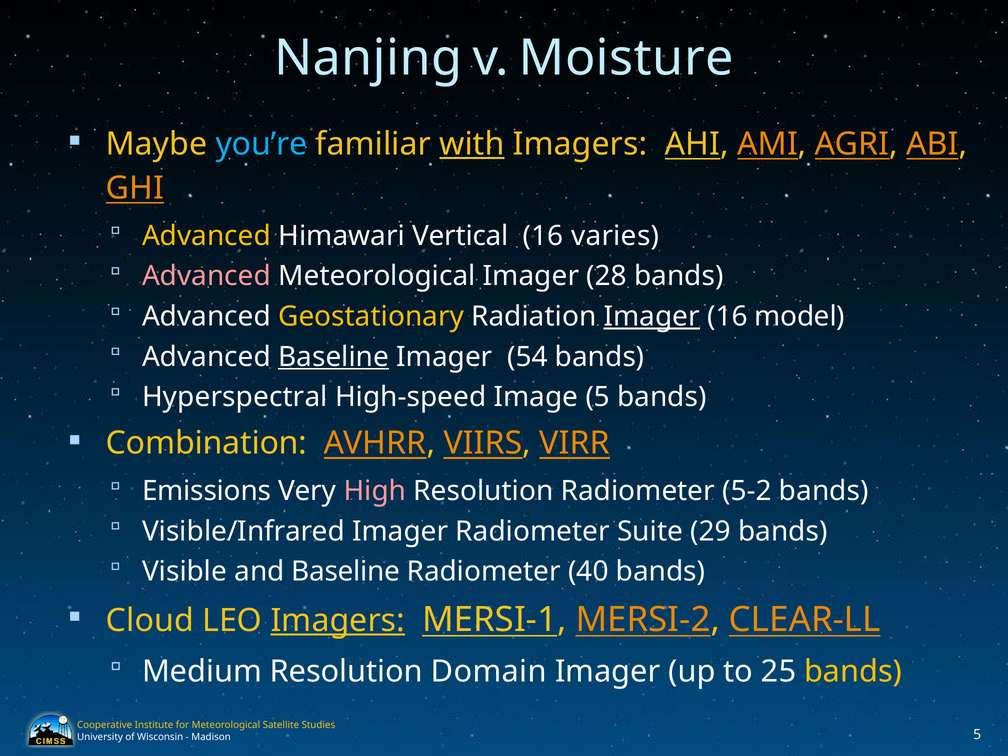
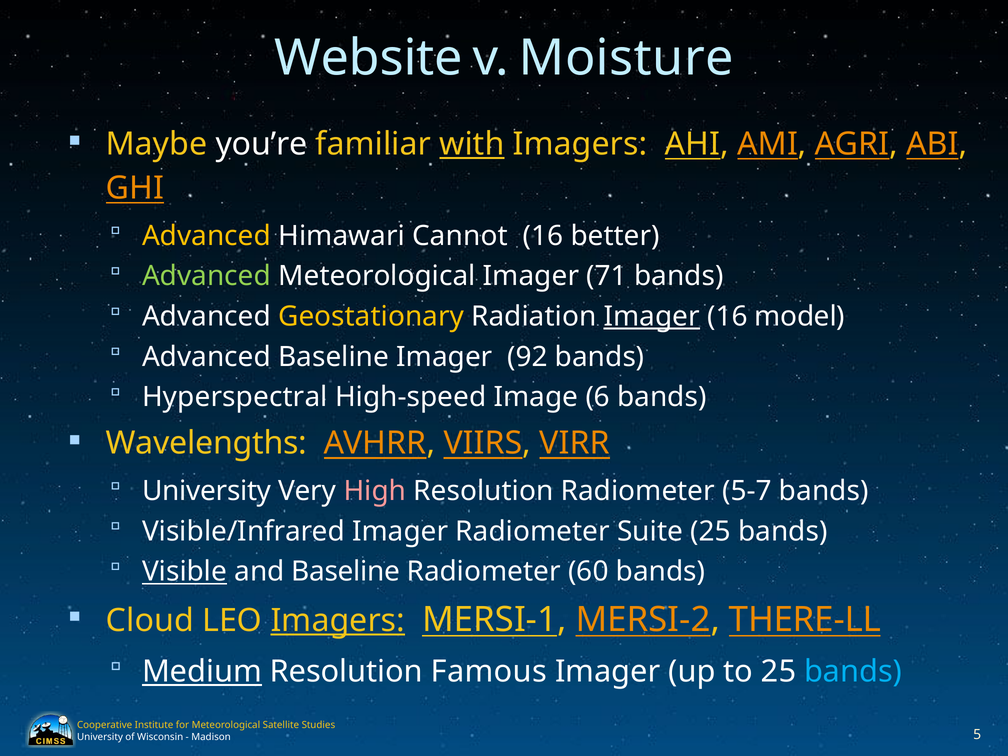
Nanjing: Nanjing -> Website
you’re colour: light blue -> white
Vertical: Vertical -> Cannot
varies: varies -> better
Advanced at (206, 276) colour: pink -> light green
28: 28 -> 71
Baseline at (334, 357) underline: present -> none
54: 54 -> 92
Image 5: 5 -> 6
Combination: Combination -> Wavelengths
Emissions at (207, 491): Emissions -> University
5-2: 5-2 -> 5-7
Suite 29: 29 -> 25
Visible underline: none -> present
40: 40 -> 60
CLEAR-LL: CLEAR-LL -> THERE-LL
Medium underline: none -> present
Domain: Domain -> Famous
bands at (853, 672) colour: yellow -> light blue
